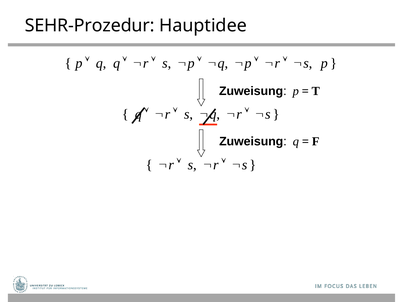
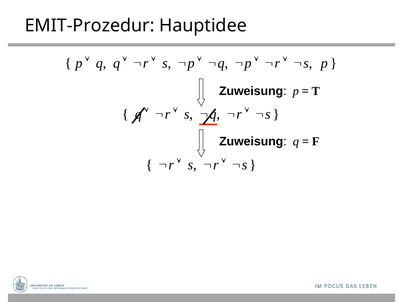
SEHR-Prozedur: SEHR-Prozedur -> EMIT-Prozedur
